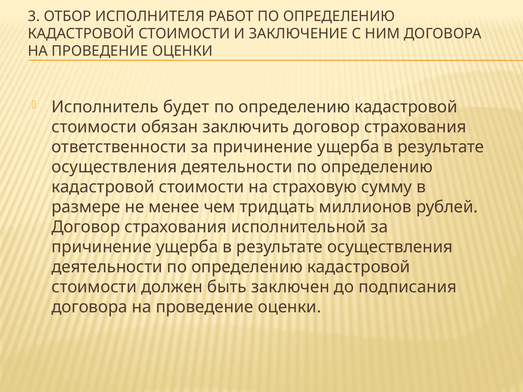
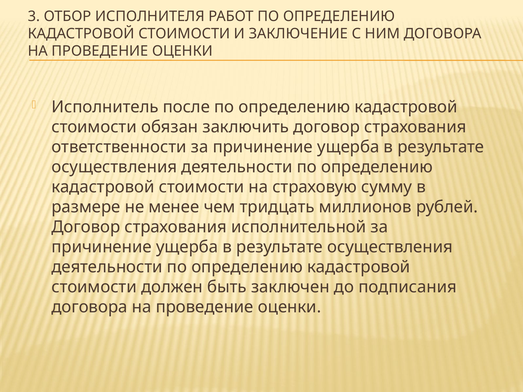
будет: будет -> после
